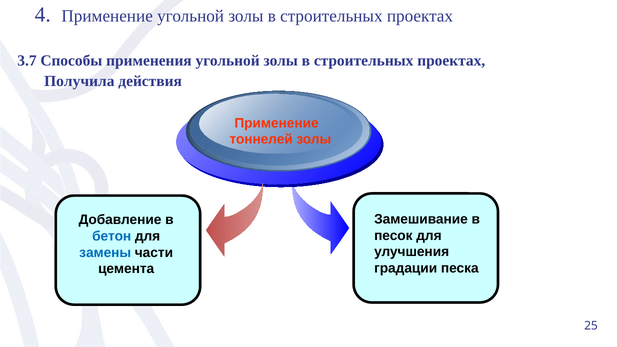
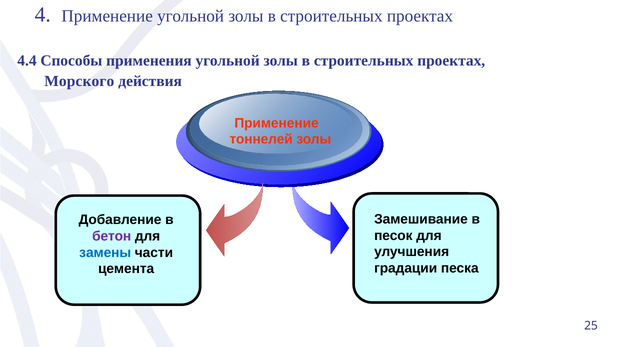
3.7: 3.7 -> 4.4
Получила: Получила -> Морского
бетон colour: blue -> purple
